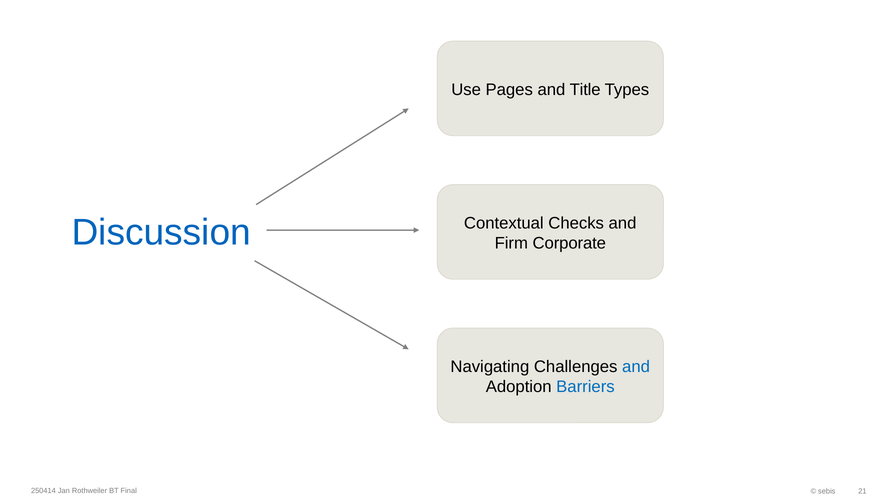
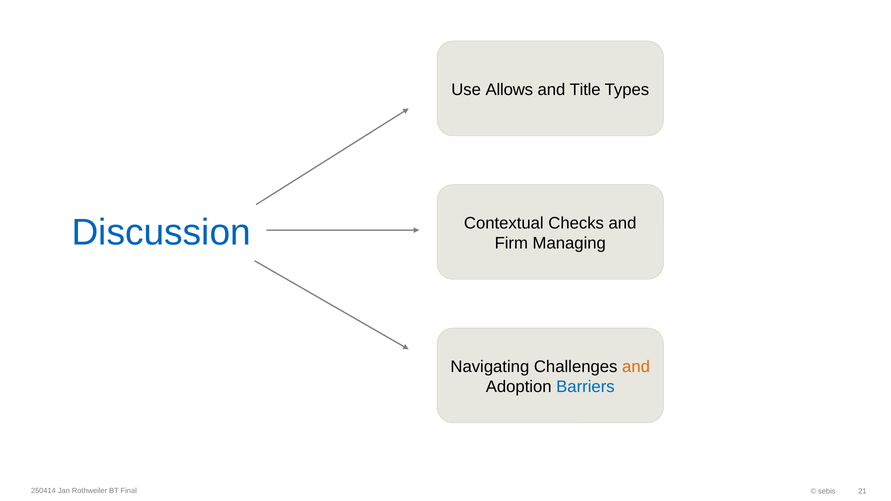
Pages: Pages -> Allows
Corporate: Corporate -> Managing
and at (636, 367) colour: blue -> orange
